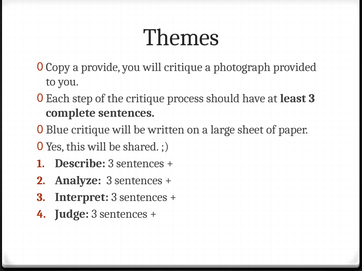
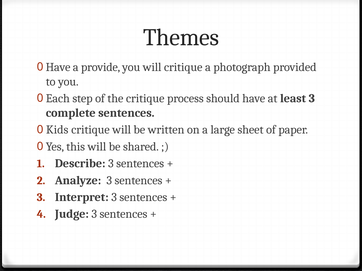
Copy at (58, 67): Copy -> Have
Blue: Blue -> Kids
